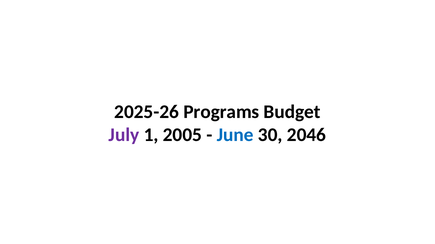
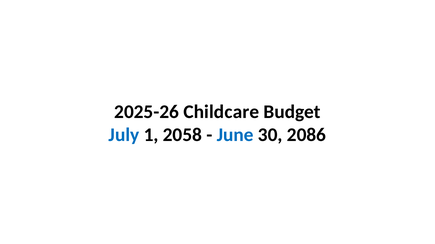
Programs: Programs -> Childcare
July colour: purple -> blue
2005: 2005 -> 2058
2046: 2046 -> 2086
